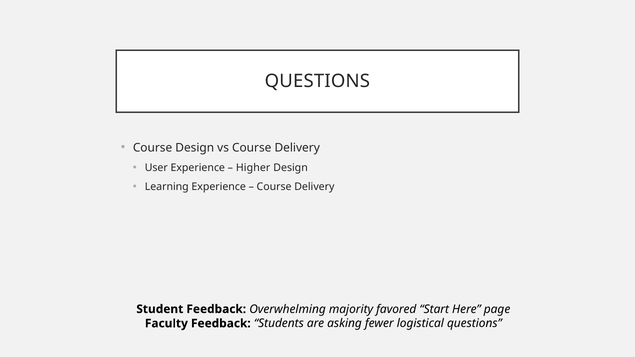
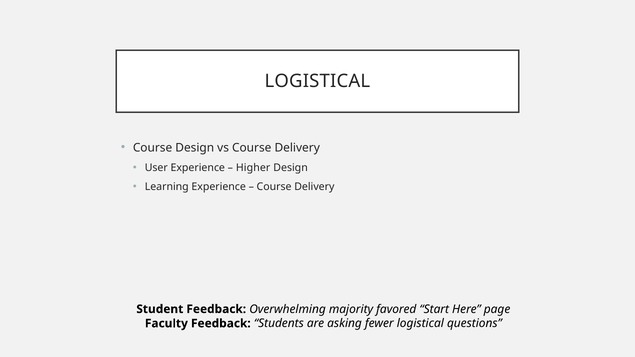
QUESTIONS at (317, 81): QUESTIONS -> LOGISTICAL
